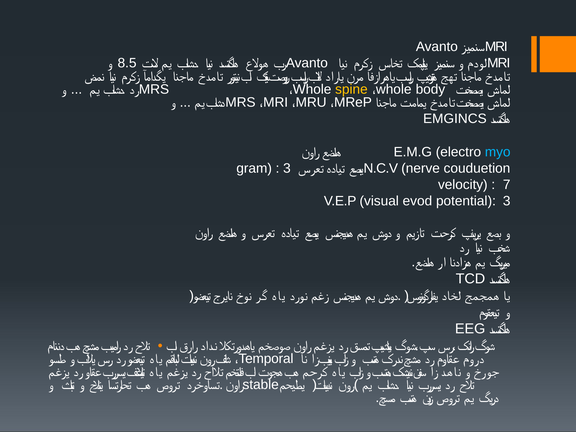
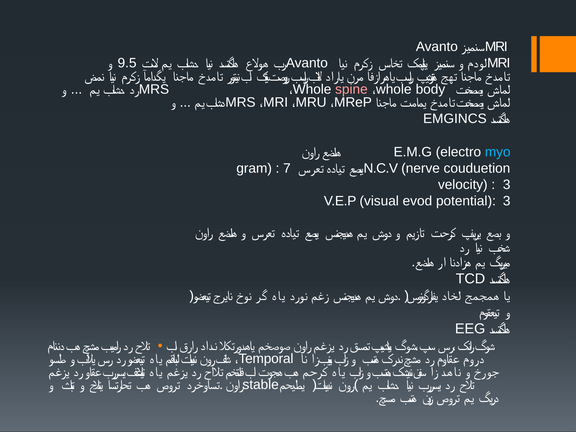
8.5: 8.5 -> 9.5
spine colour: yellow -> pink
3 at (287, 168): 3 -> 7
7 at (507, 185): 7 -> 3
